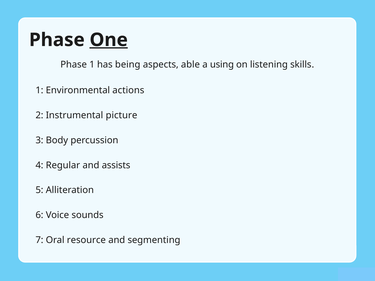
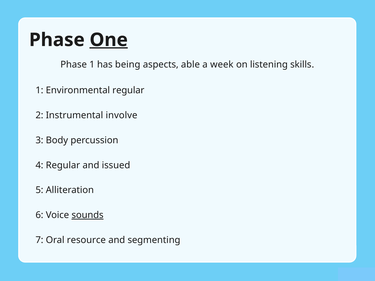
using: using -> week
Environmental actions: actions -> regular
picture: picture -> involve
assists: assists -> issued
sounds underline: none -> present
